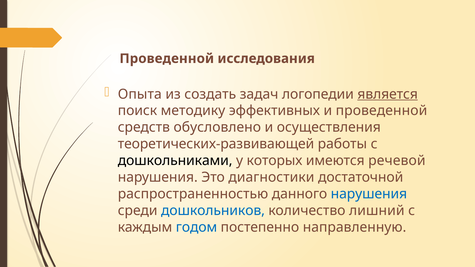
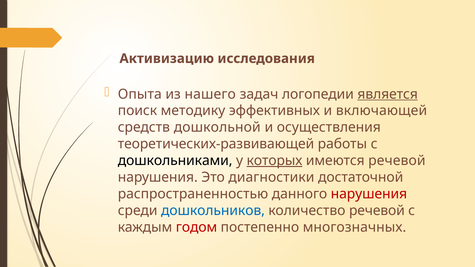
Проведенной at (167, 59): Проведенной -> Активизацию
создать: создать -> нашего
и проведенной: проведенной -> включающей
обусловлено: обусловлено -> дошкольной
которых underline: none -> present
нарушения at (369, 194) colour: blue -> red
количество лишний: лишний -> речевой
годом colour: blue -> red
направленную: направленную -> многозначных
